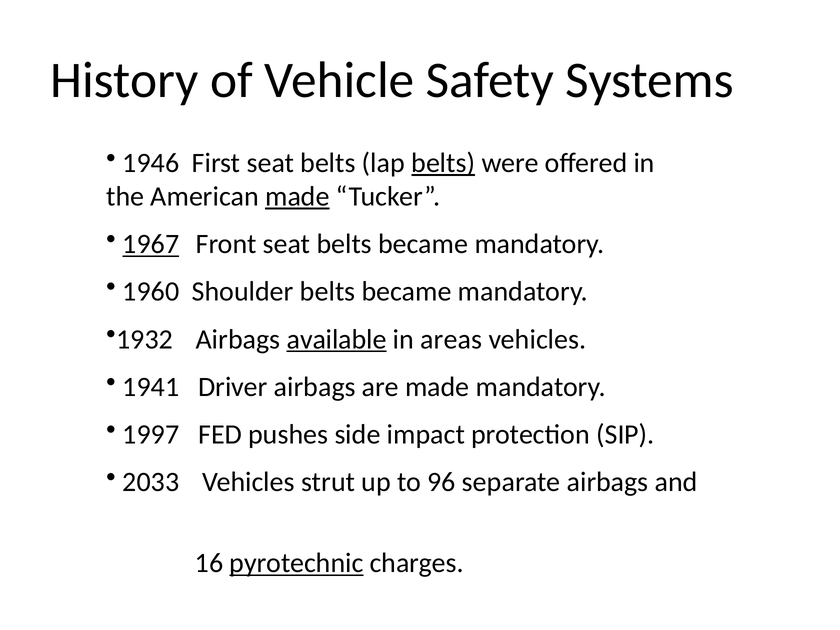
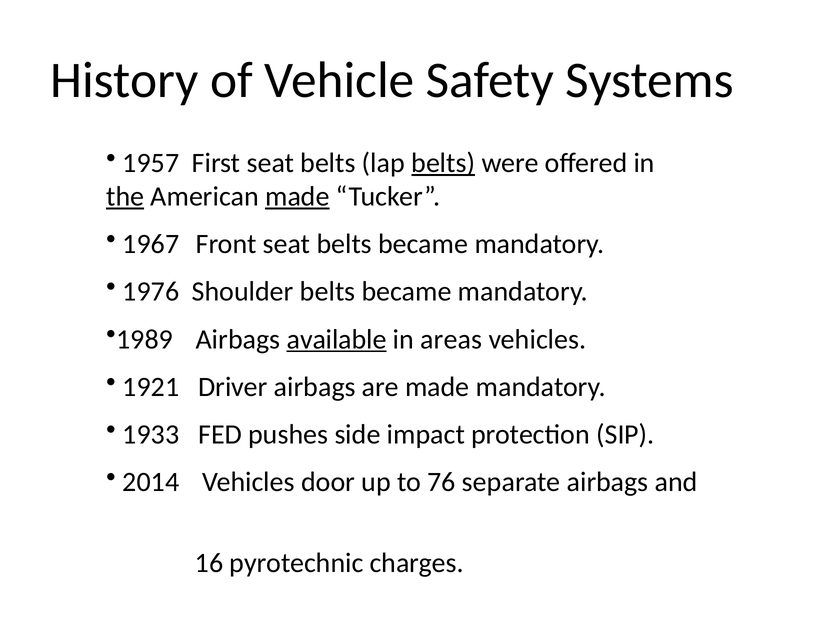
1946: 1946 -> 1957
the underline: none -> present
1967 underline: present -> none
1960: 1960 -> 1976
1932: 1932 -> 1989
1941: 1941 -> 1921
1997: 1997 -> 1933
2033: 2033 -> 2014
strut: strut -> door
96: 96 -> 76
pyrotechnic underline: present -> none
